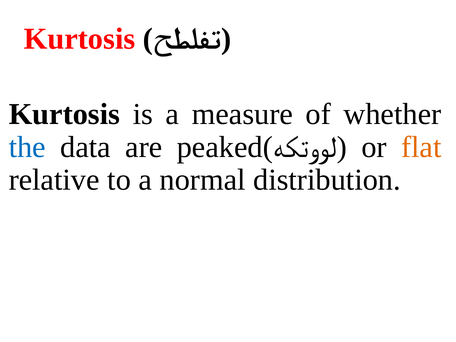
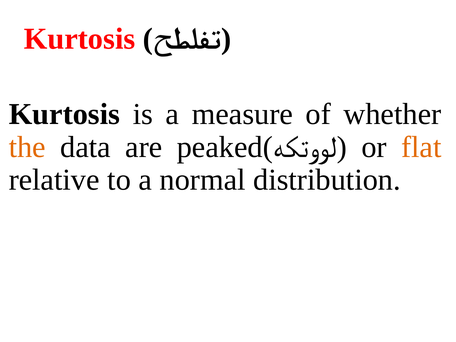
the colour: blue -> orange
